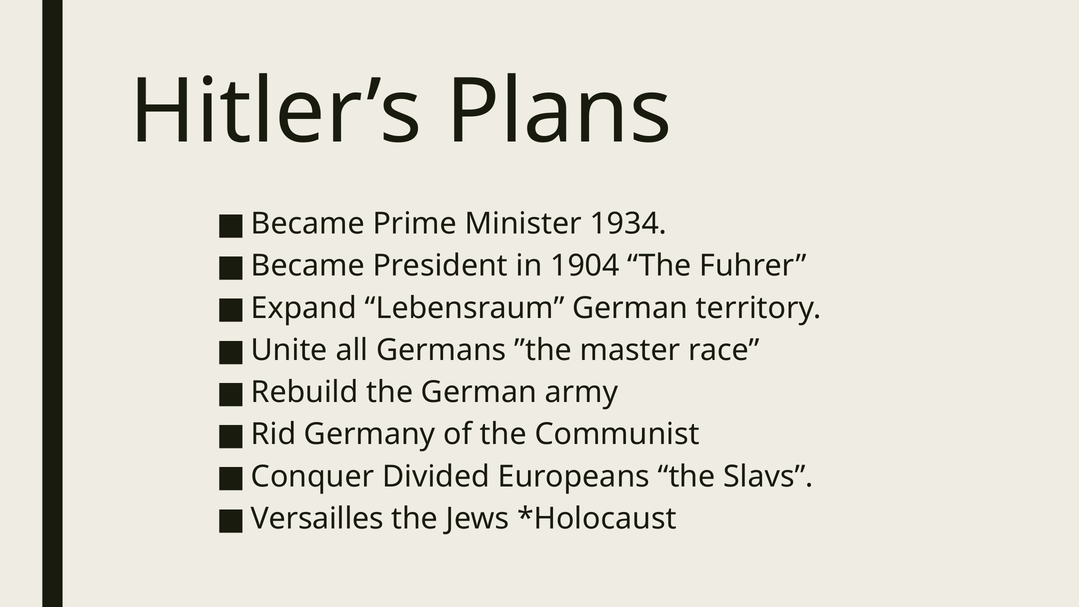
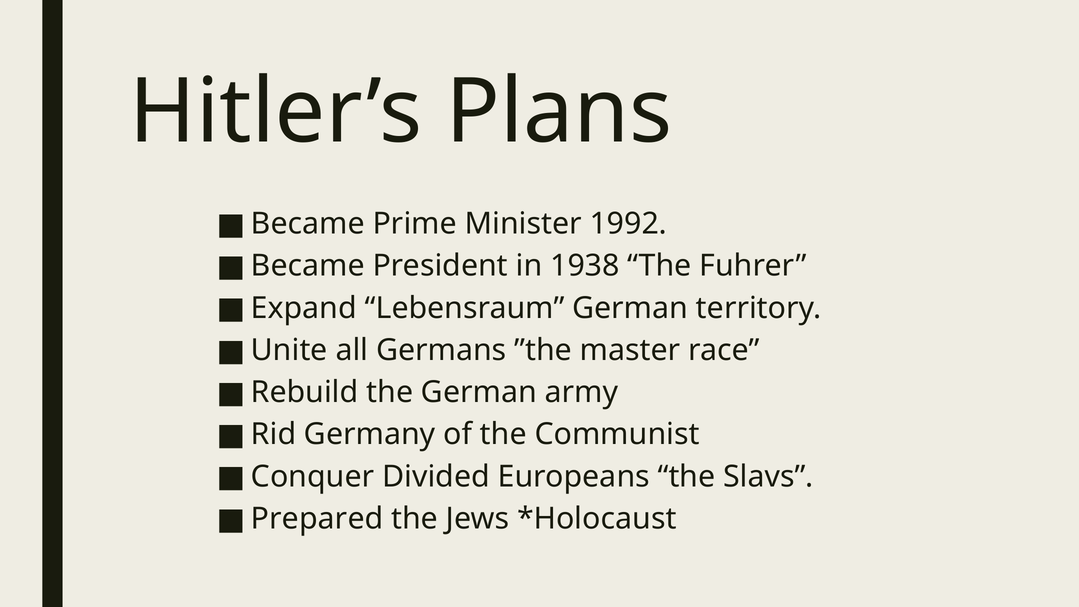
1934: 1934 -> 1992
1904: 1904 -> 1938
Versailles: Versailles -> Prepared
